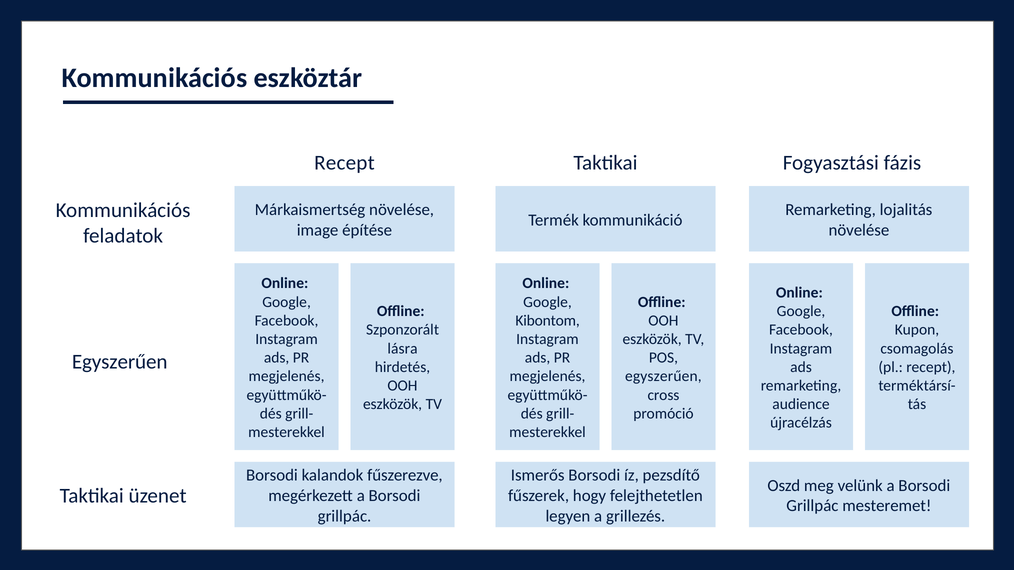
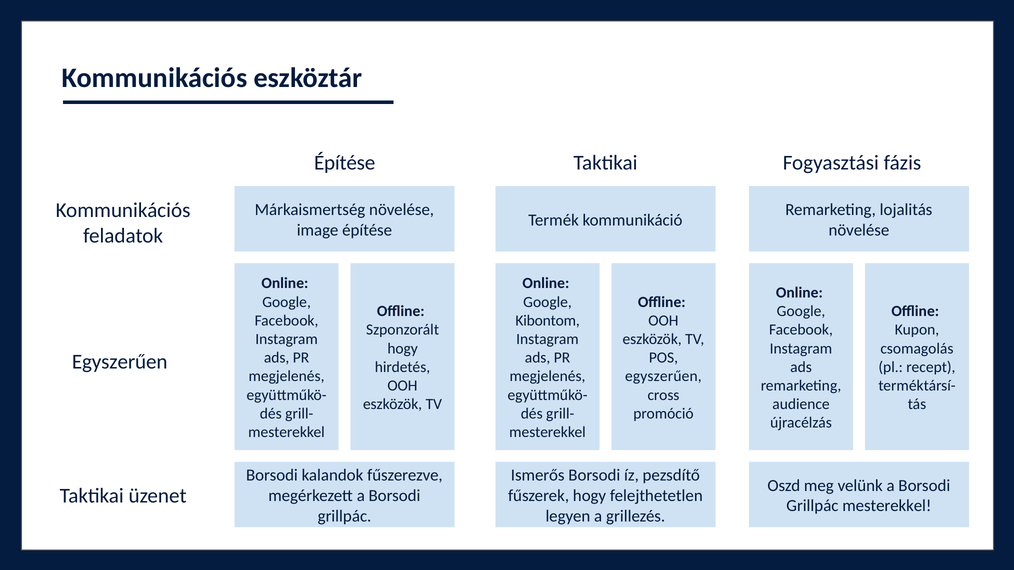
Recept at (344, 163): Recept -> Építése
lásra at (403, 349): lásra -> hogy
Grillpác mesteremet: mesteremet -> mesterekkel
